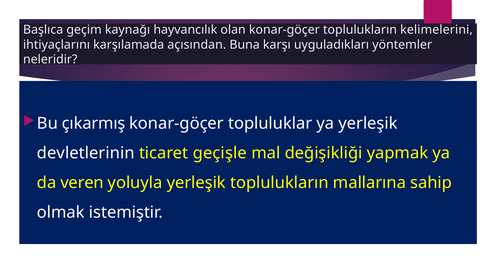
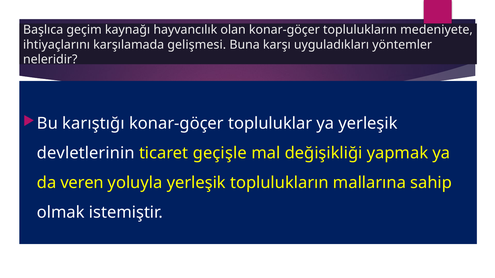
kelimelerini: kelimelerini -> medeniyete
açısından: açısından -> gelişmesi
çıkarmış: çıkarmış -> karıştığı
